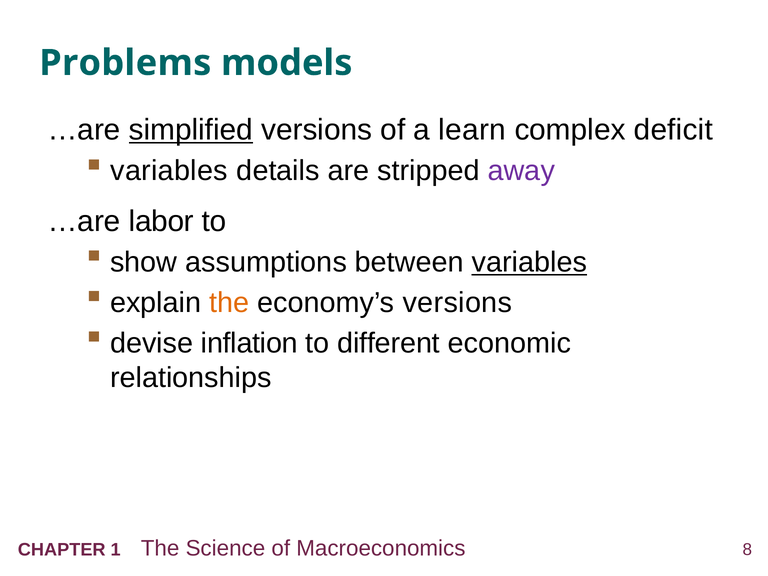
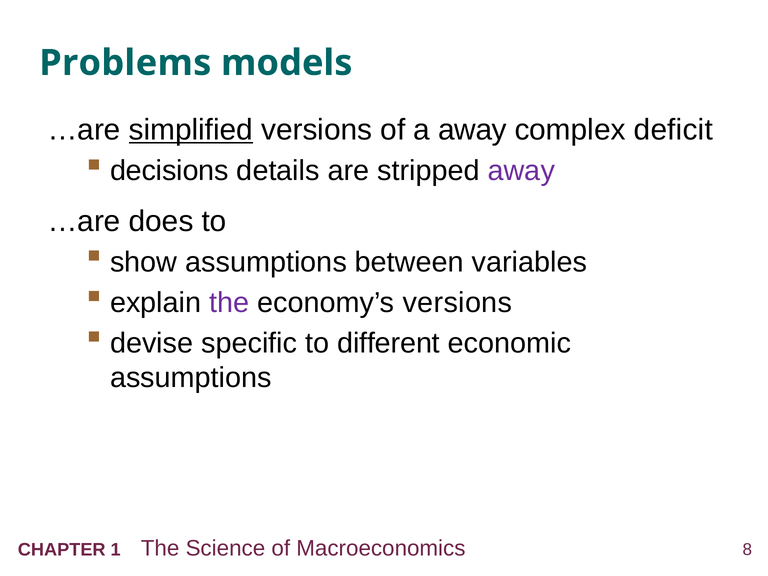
a learn: learn -> away
variables at (169, 171): variables -> decisions
labor: labor -> does
variables at (529, 262) underline: present -> none
the at (229, 303) colour: orange -> purple
inflation: inflation -> specific
relationships at (191, 378): relationships -> assumptions
